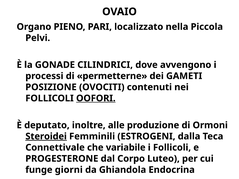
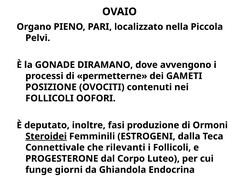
CILINDRICI: CILINDRICI -> DIRAMANO
OOFORI underline: present -> none
alle: alle -> fasi
variabile: variabile -> rilevanti
